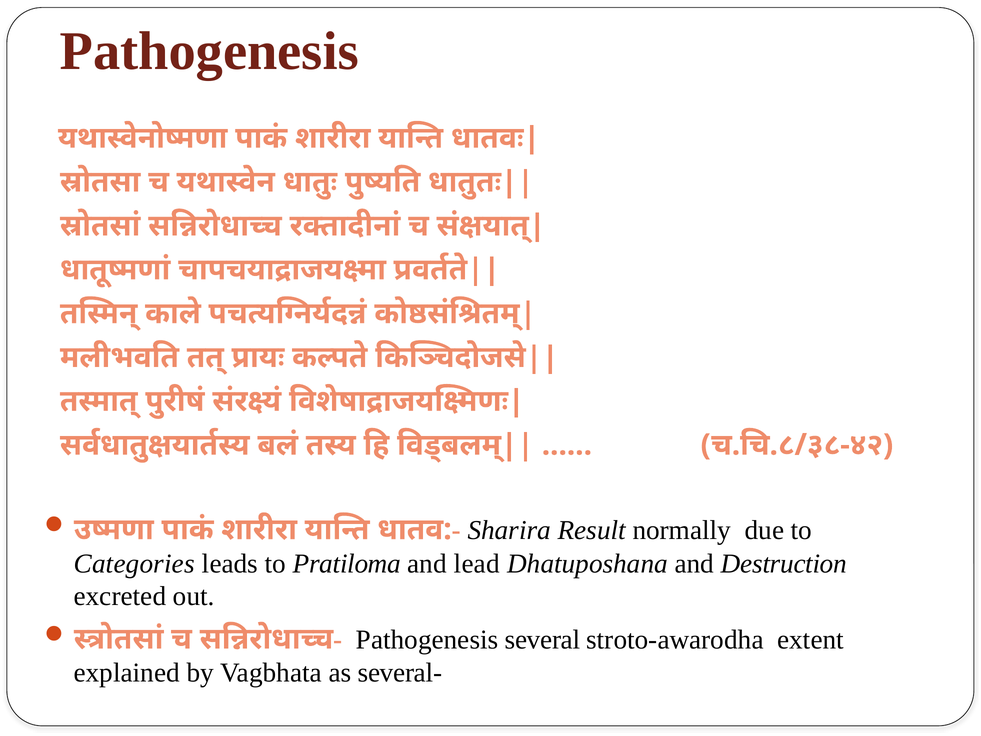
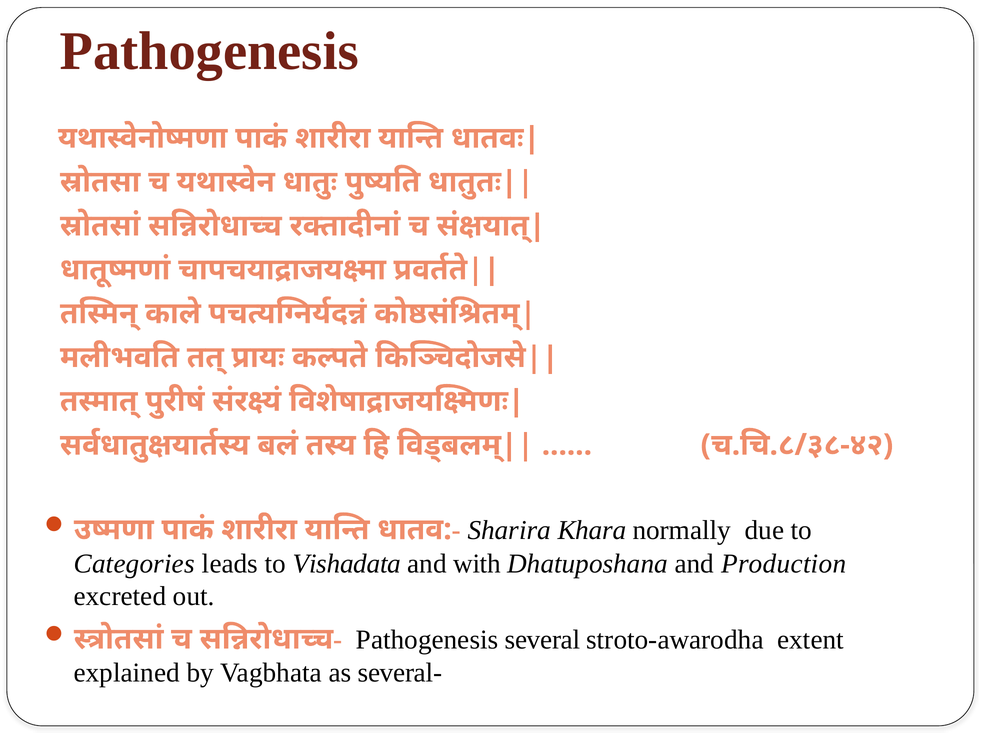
Result: Result -> Khara
Pratiloma: Pratiloma -> Vishadata
lead: lead -> with
Destruction: Destruction -> Production
